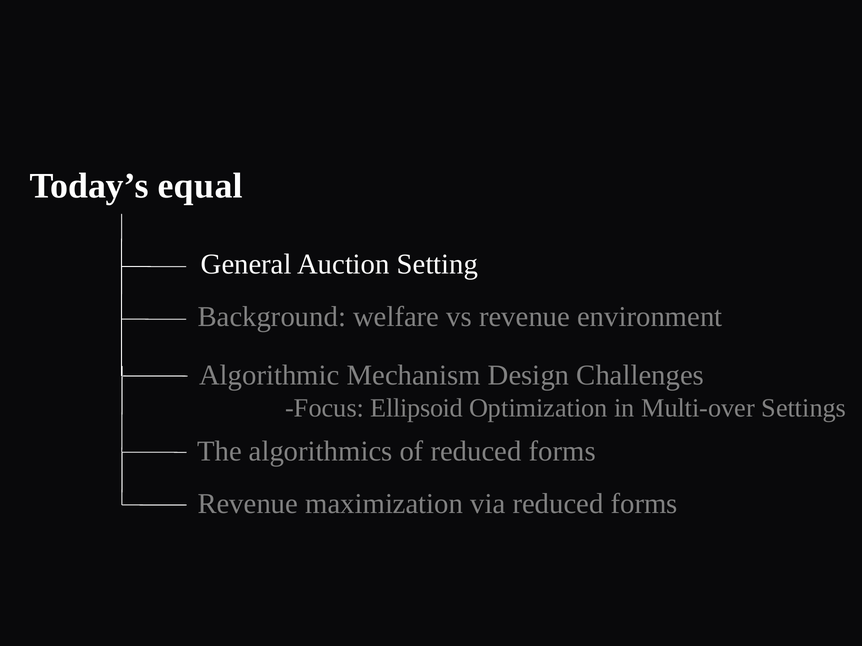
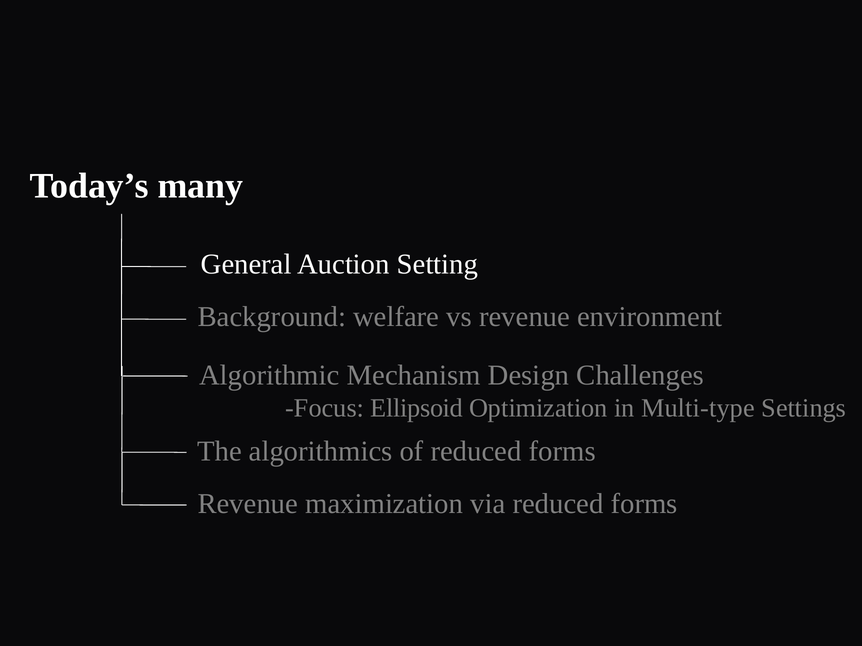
equal: equal -> many
Multi-over: Multi-over -> Multi-type
